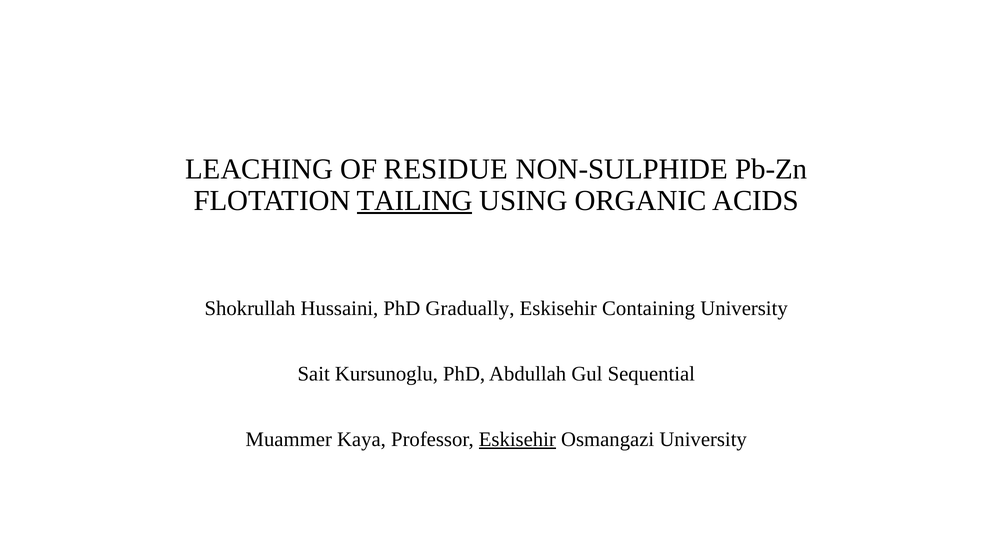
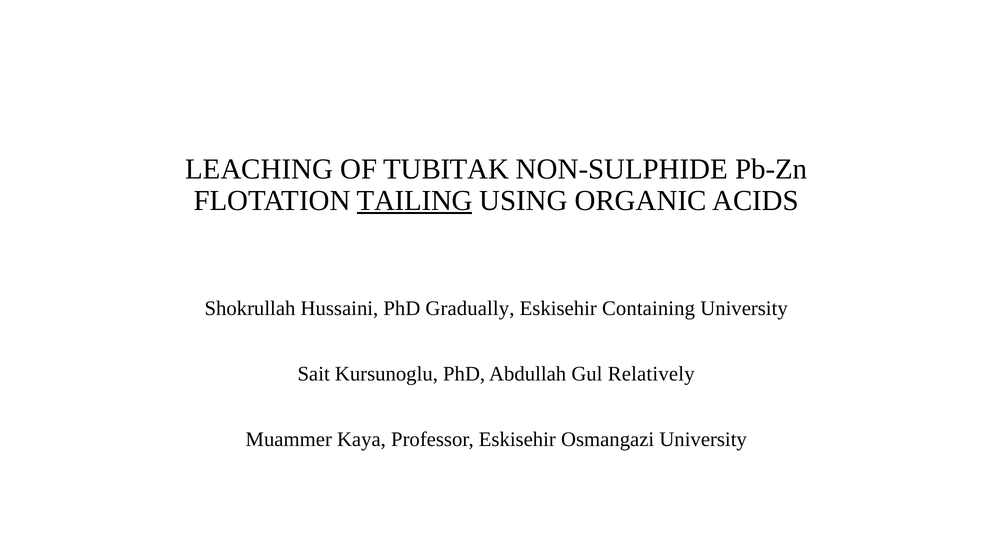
RESIDUE: RESIDUE -> TUBITAK
Sequential: Sequential -> Relatively
Eskisehir at (517, 439) underline: present -> none
